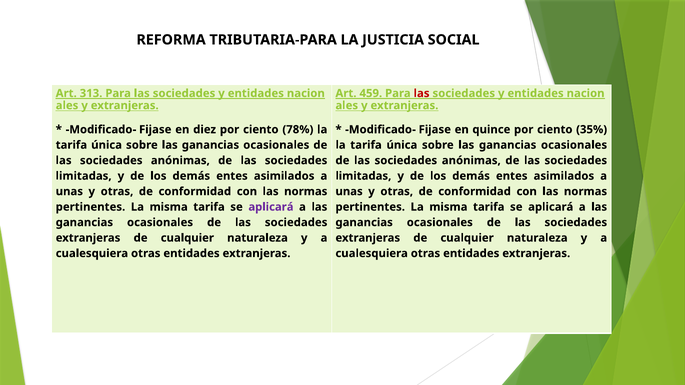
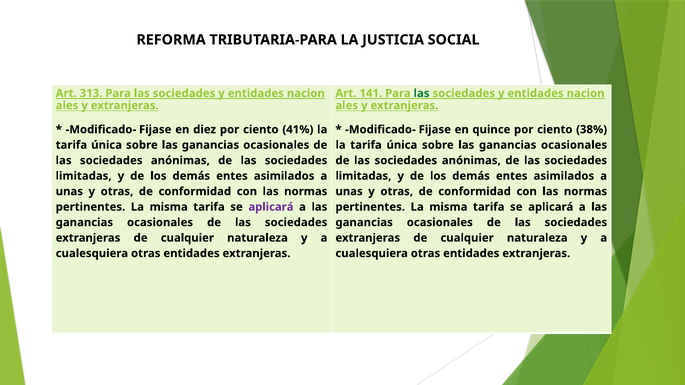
459: 459 -> 141
las at (422, 93) colour: red -> green
78%: 78% -> 41%
35%: 35% -> 38%
